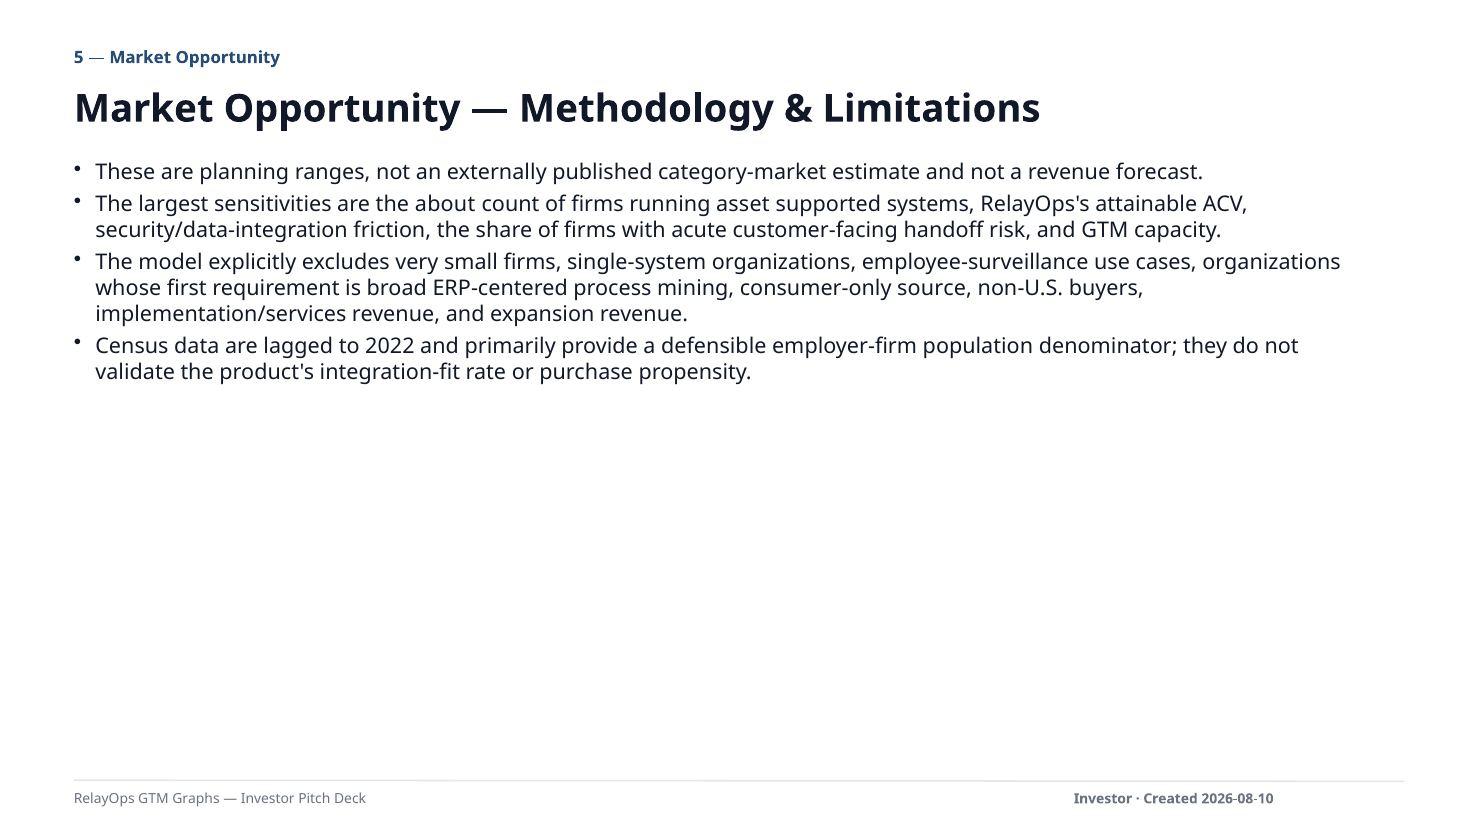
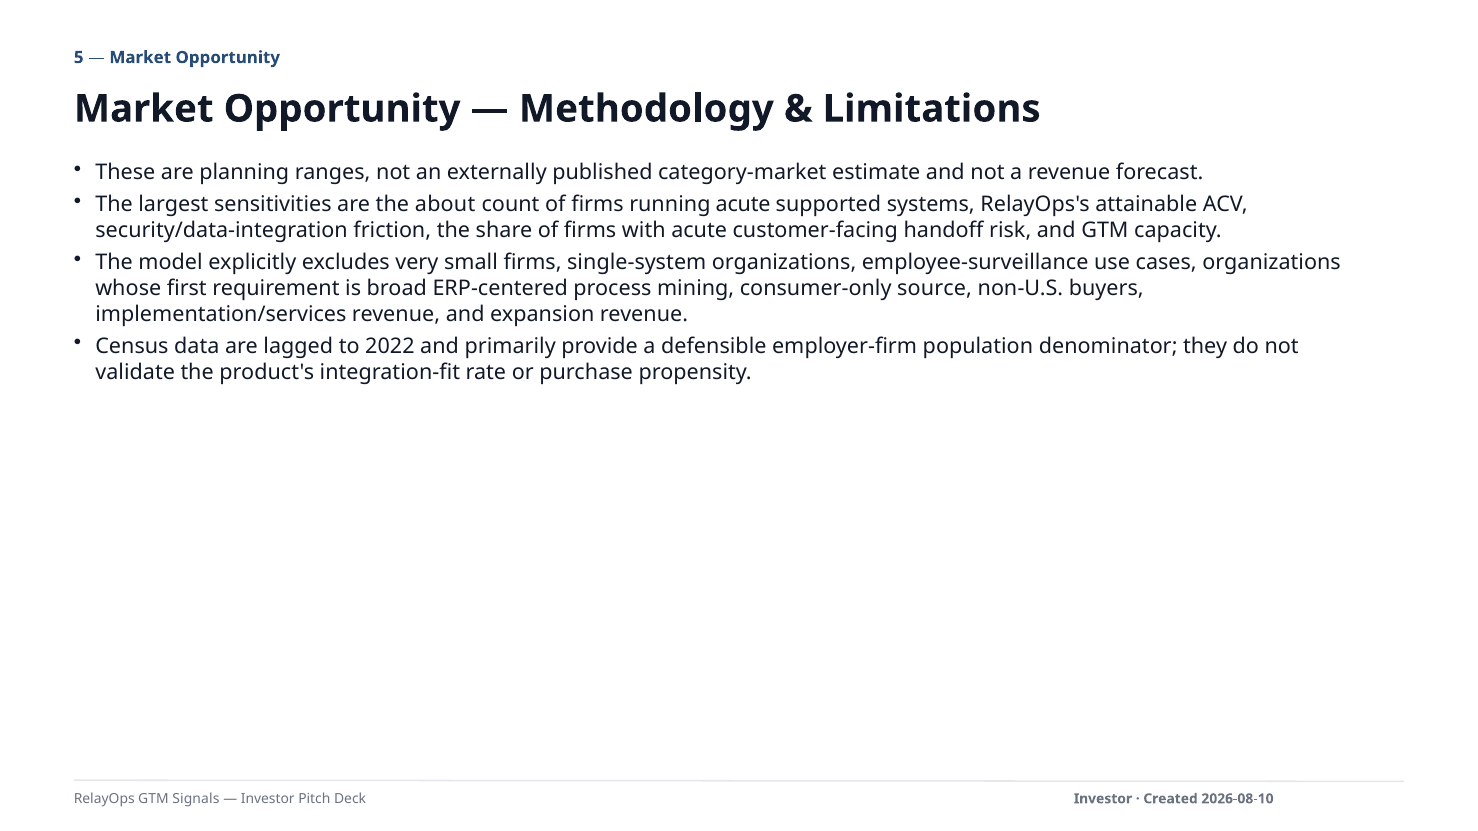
running asset: asset -> acute
Graphs: Graphs -> Signals
